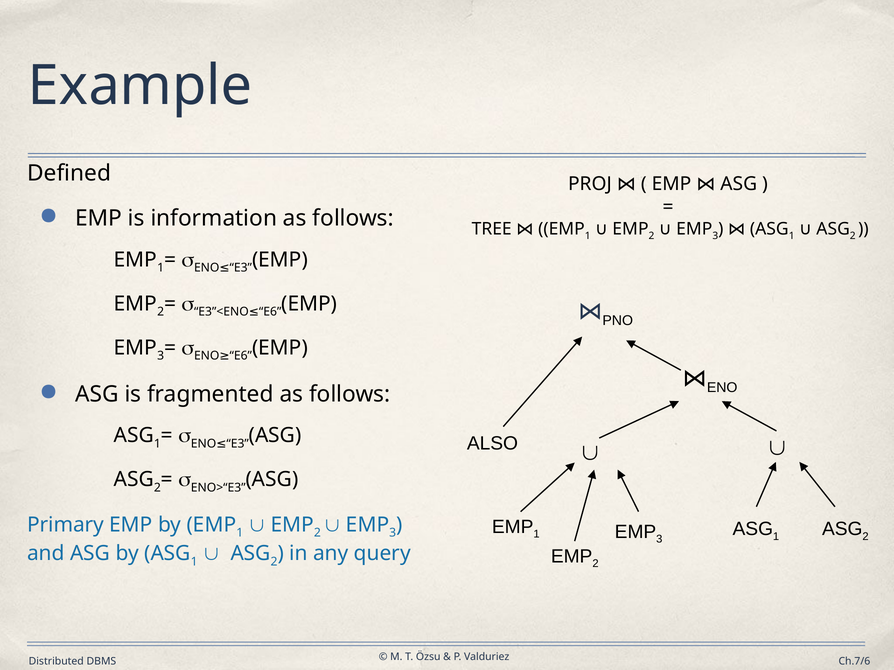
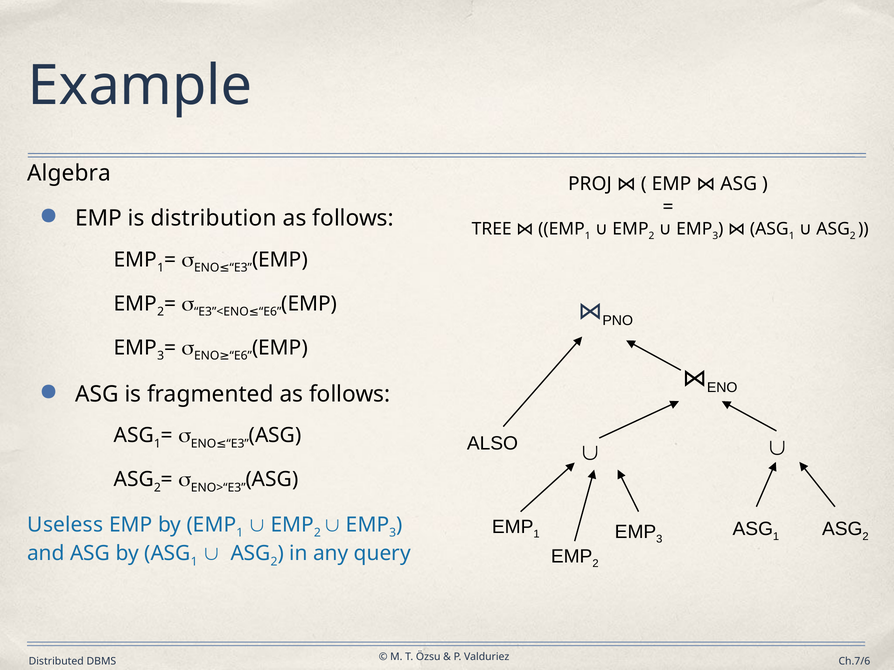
Defined: Defined -> Algebra
information: information -> distribution
Primary: Primary -> Useless
